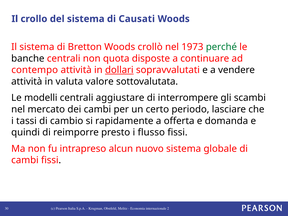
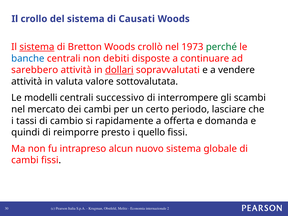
sistema at (37, 47) underline: none -> present
banche colour: black -> blue
quota: quota -> debiti
contempo: contempo -> sarebbero
aggiustare: aggiustare -> successivo
flusso: flusso -> quello
